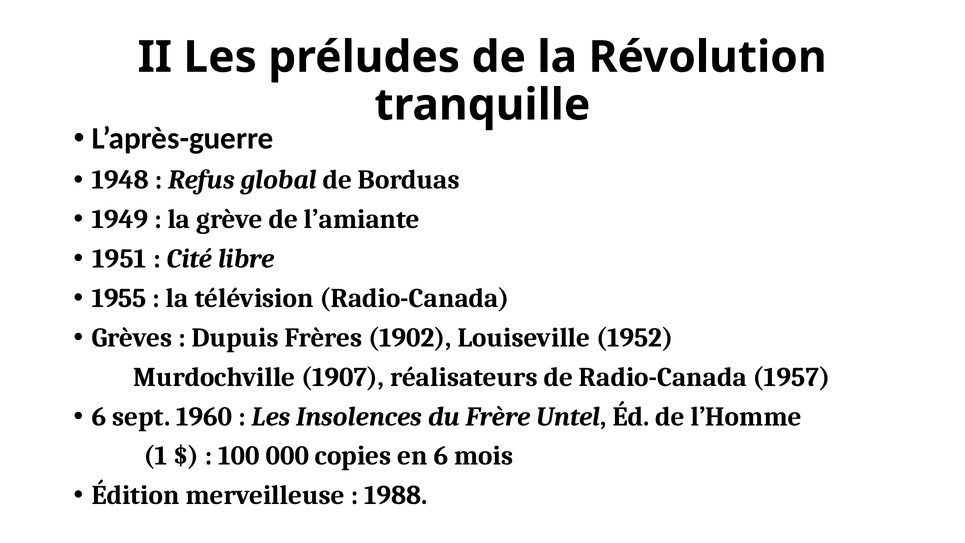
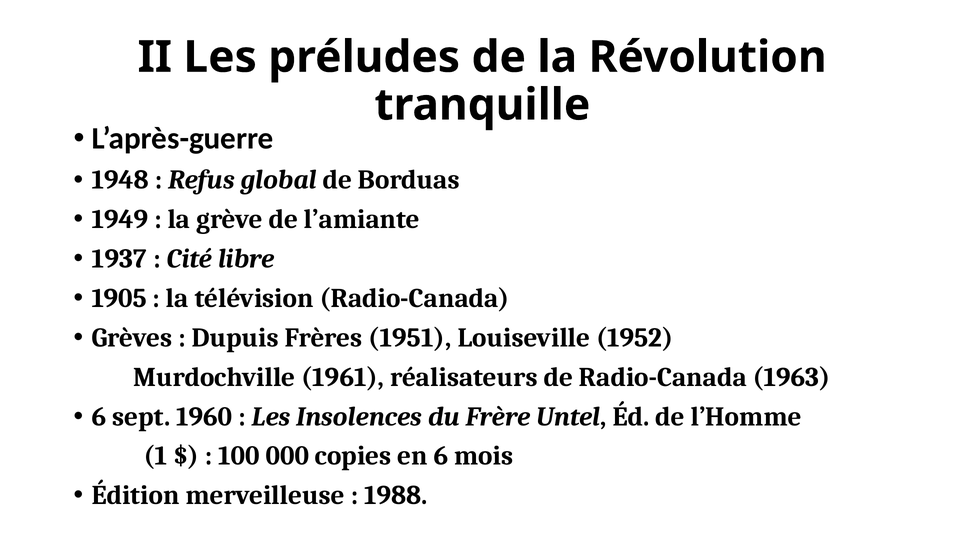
1951: 1951 -> 1937
1955: 1955 -> 1905
1902: 1902 -> 1951
1907: 1907 -> 1961
1957: 1957 -> 1963
